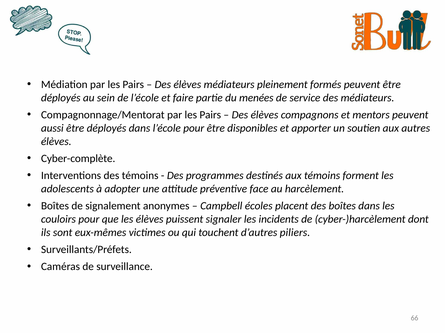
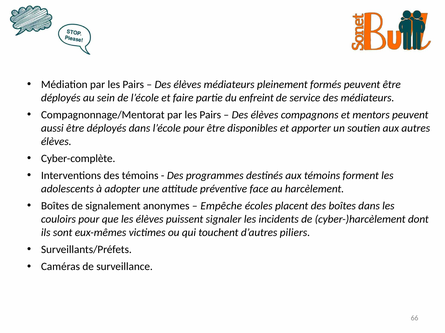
menées: menées -> enfreint
Campbell: Campbell -> Empêche
